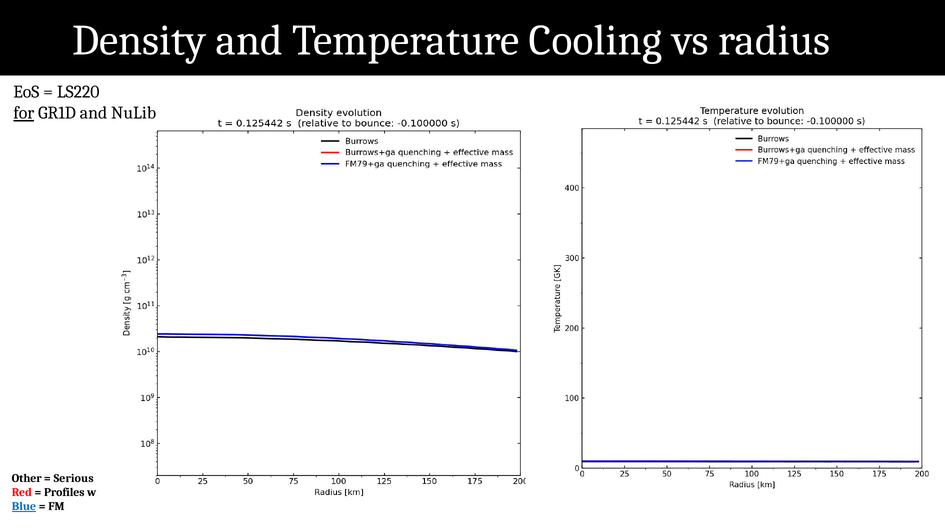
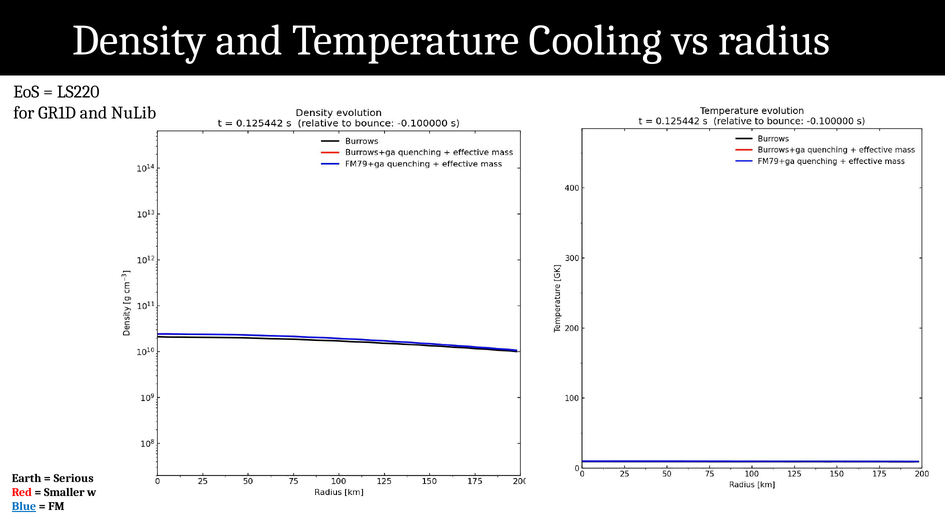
for underline: present -> none
Other: Other -> Earth
Profiles: Profiles -> Smaller
